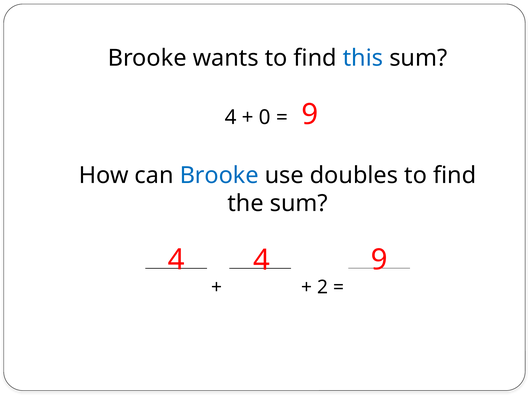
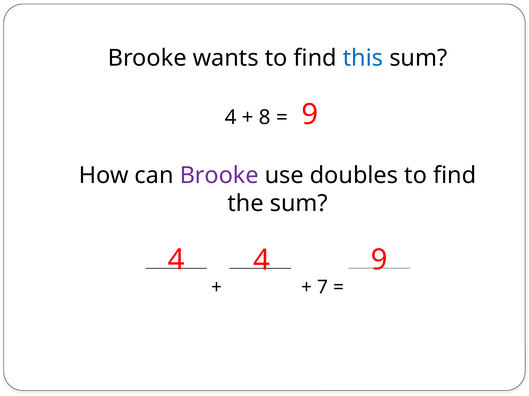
0: 0 -> 8
Brooke at (219, 176) colour: blue -> purple
2: 2 -> 7
